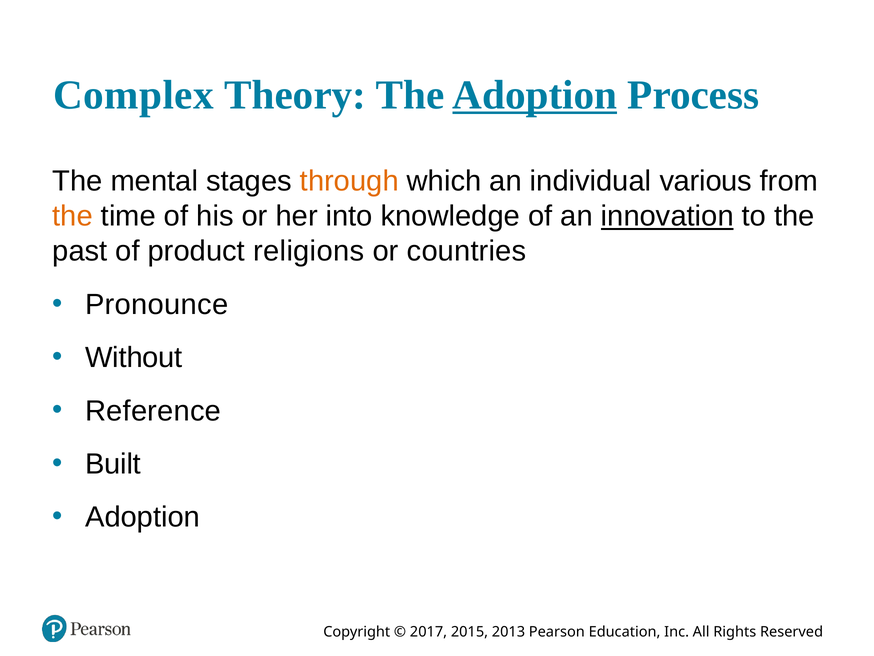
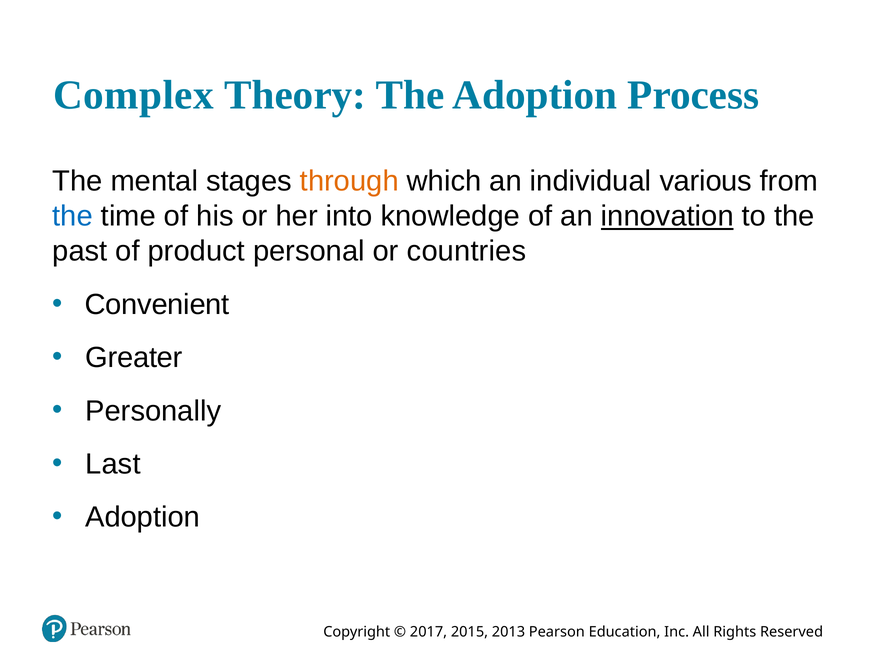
Adoption at (535, 95) underline: present -> none
the at (73, 216) colour: orange -> blue
religions: religions -> personal
Pronounce: Pronounce -> Convenient
Without: Without -> Greater
Reference: Reference -> Personally
Built: Built -> Last
